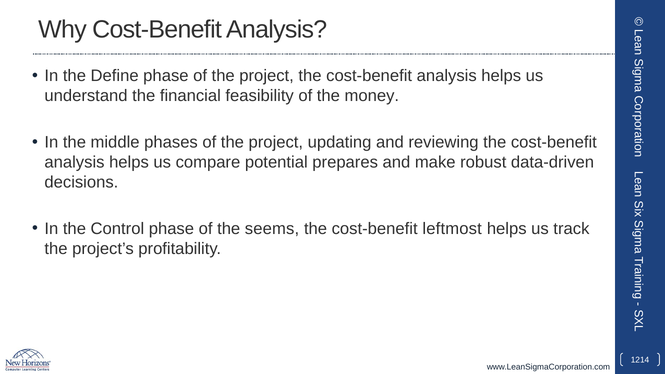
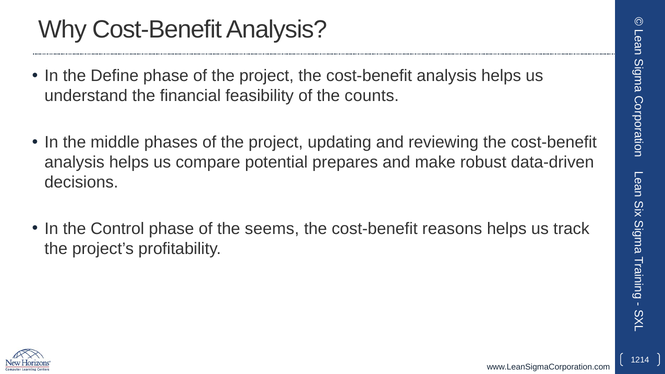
money: money -> counts
leftmost: leftmost -> reasons
